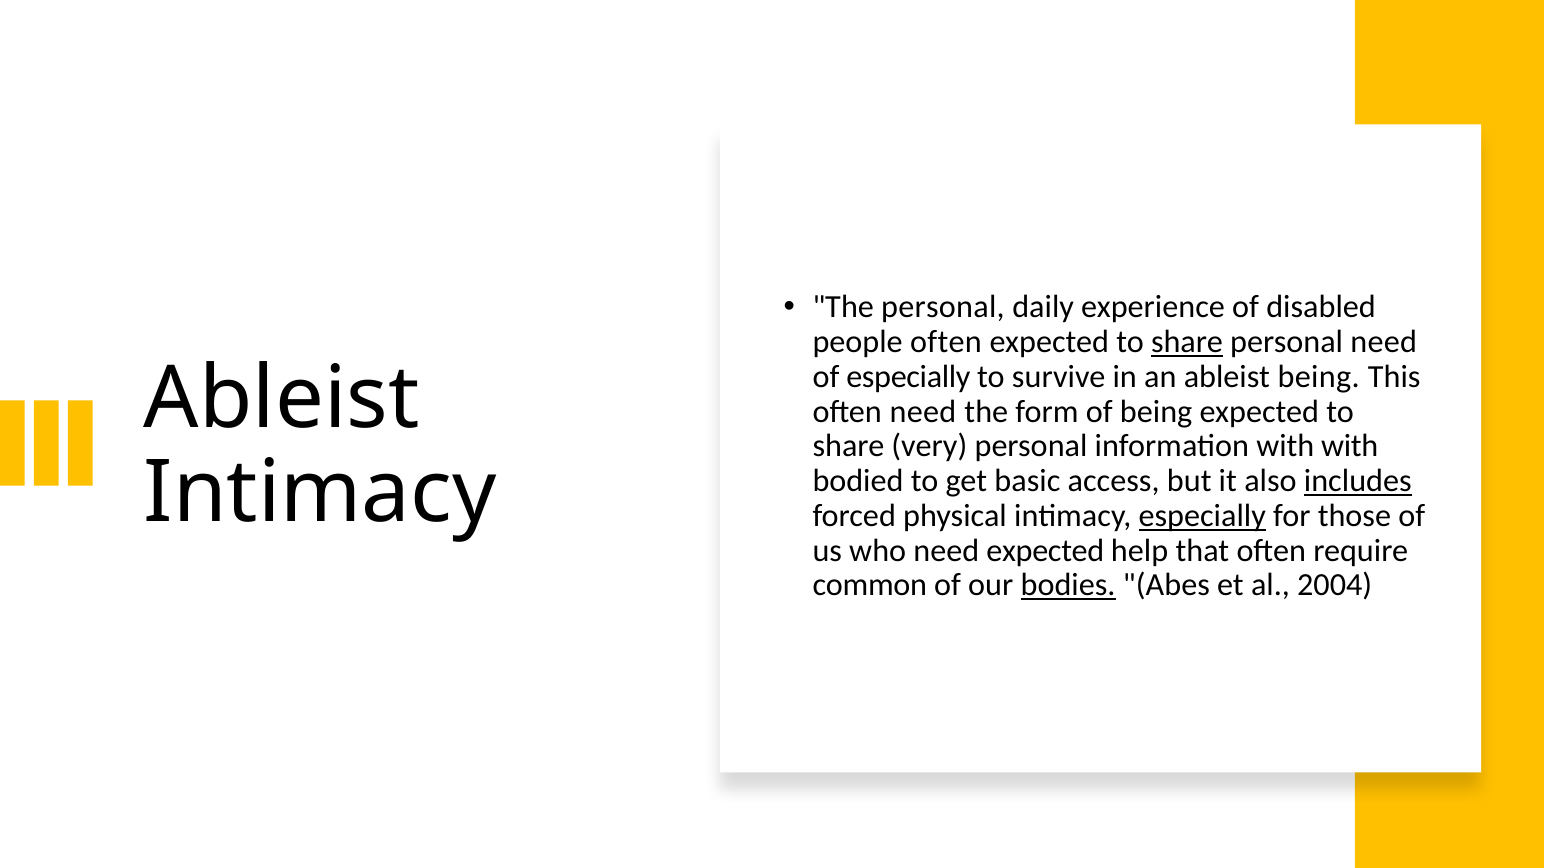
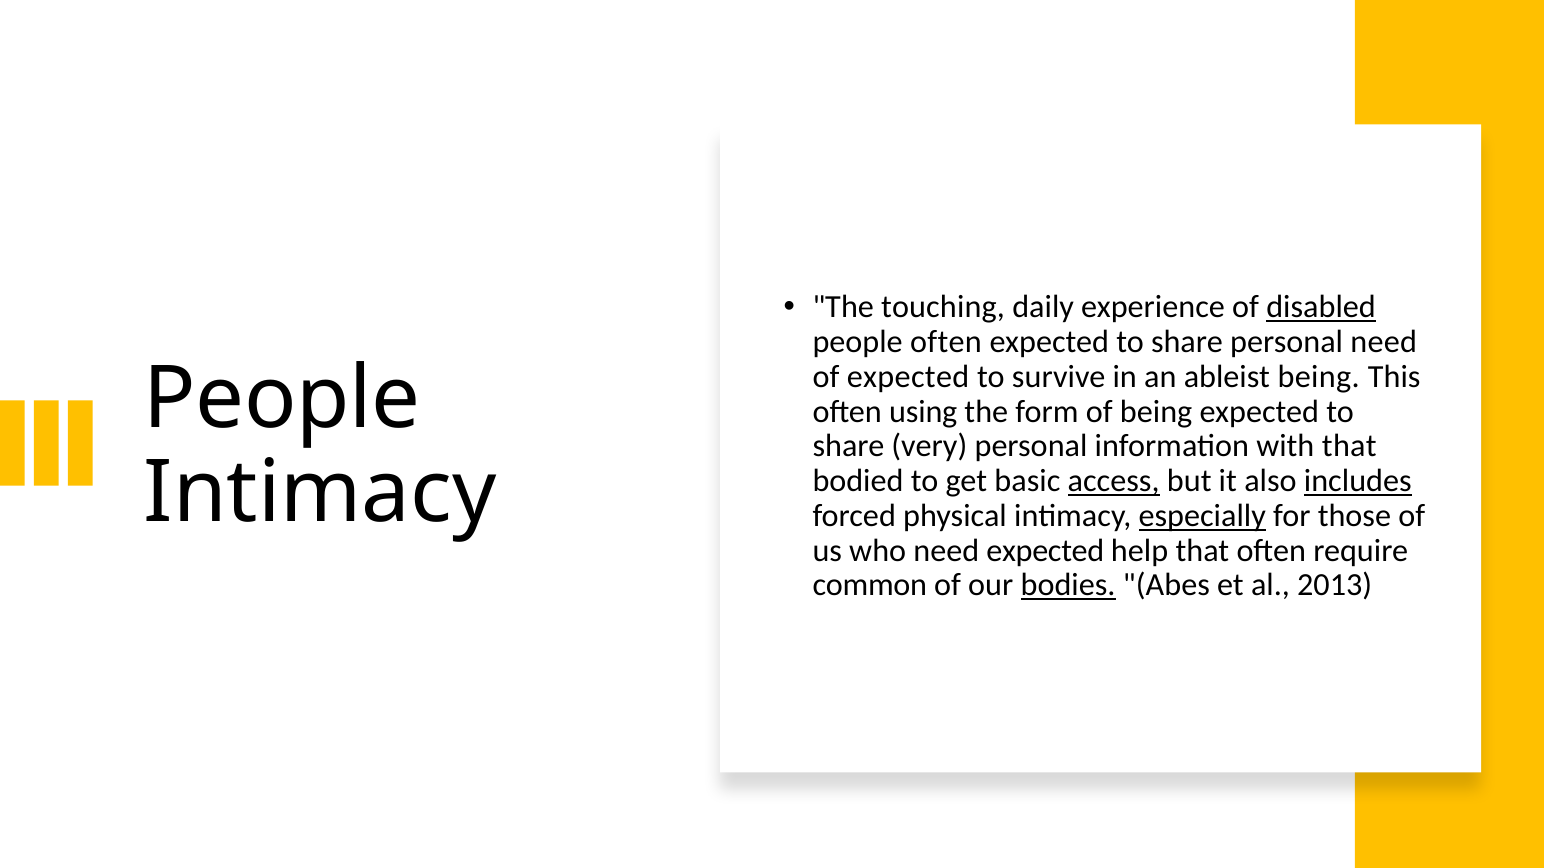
The personal: personal -> touching
disabled underline: none -> present
share at (1187, 342) underline: present -> none
of especially: especially -> expected
Ableist at (282, 399): Ableist -> People
often need: need -> using
with with: with -> that
access underline: none -> present
2004: 2004 -> 2013
